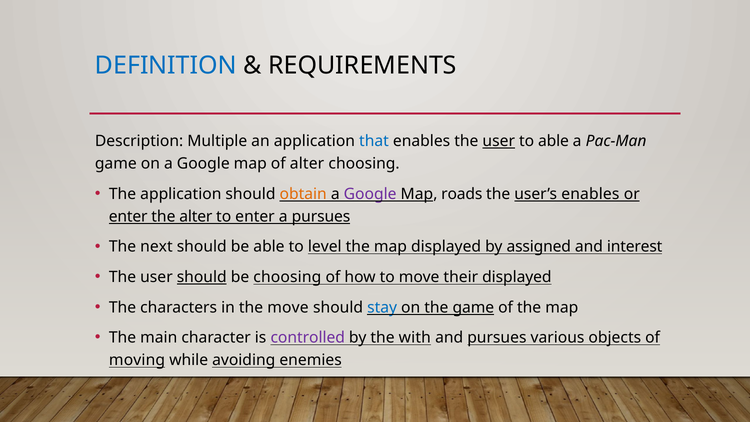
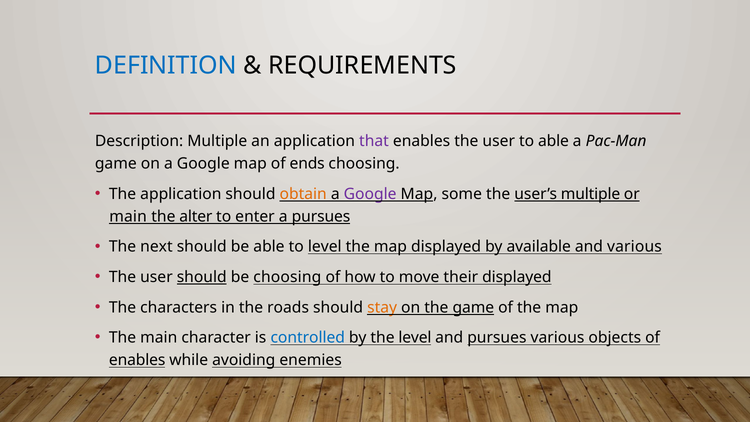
that colour: blue -> purple
user at (499, 141) underline: present -> none
of alter: alter -> ends
roads: roads -> some
user’s enables: enables -> multiple
enter at (128, 216): enter -> main
assigned: assigned -> available
and interest: interest -> various
the move: move -> roads
stay colour: blue -> orange
controlled colour: purple -> blue
the with: with -> level
moving at (137, 360): moving -> enables
